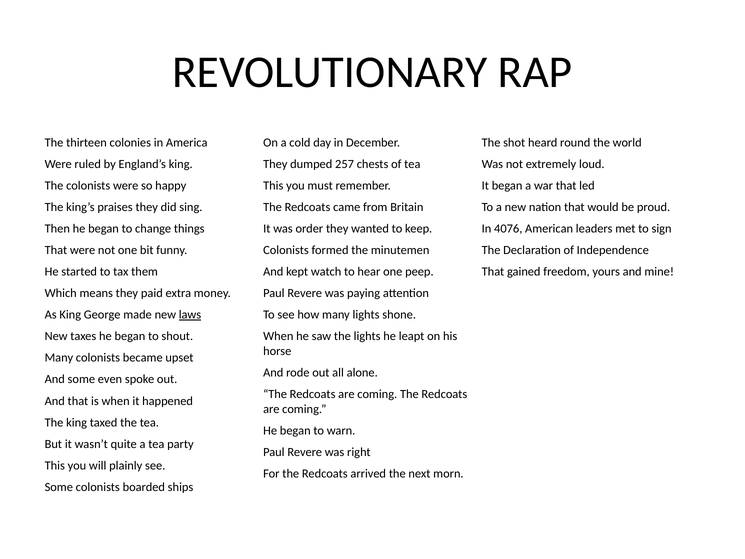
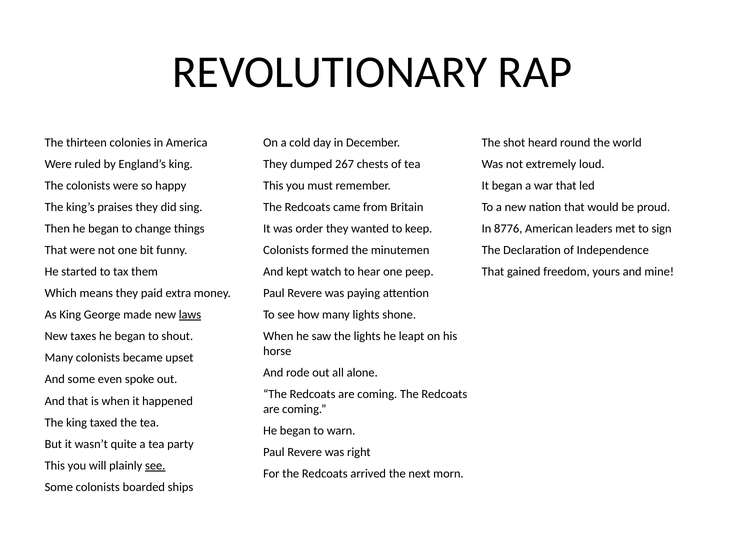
257: 257 -> 267
4076: 4076 -> 8776
see at (155, 465) underline: none -> present
